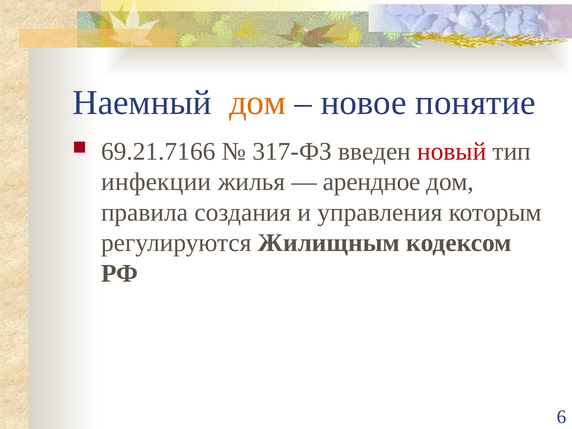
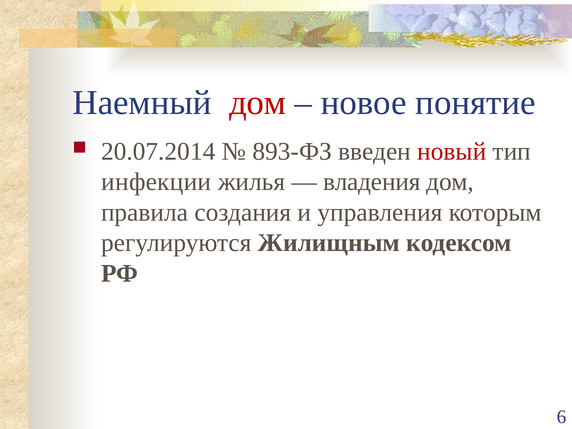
дом at (258, 103) colour: orange -> red
69.21.7166: 69.21.7166 -> 20.07.2014
317-ФЗ: 317-ФЗ -> 893-ФЗ
арендное: арендное -> владения
